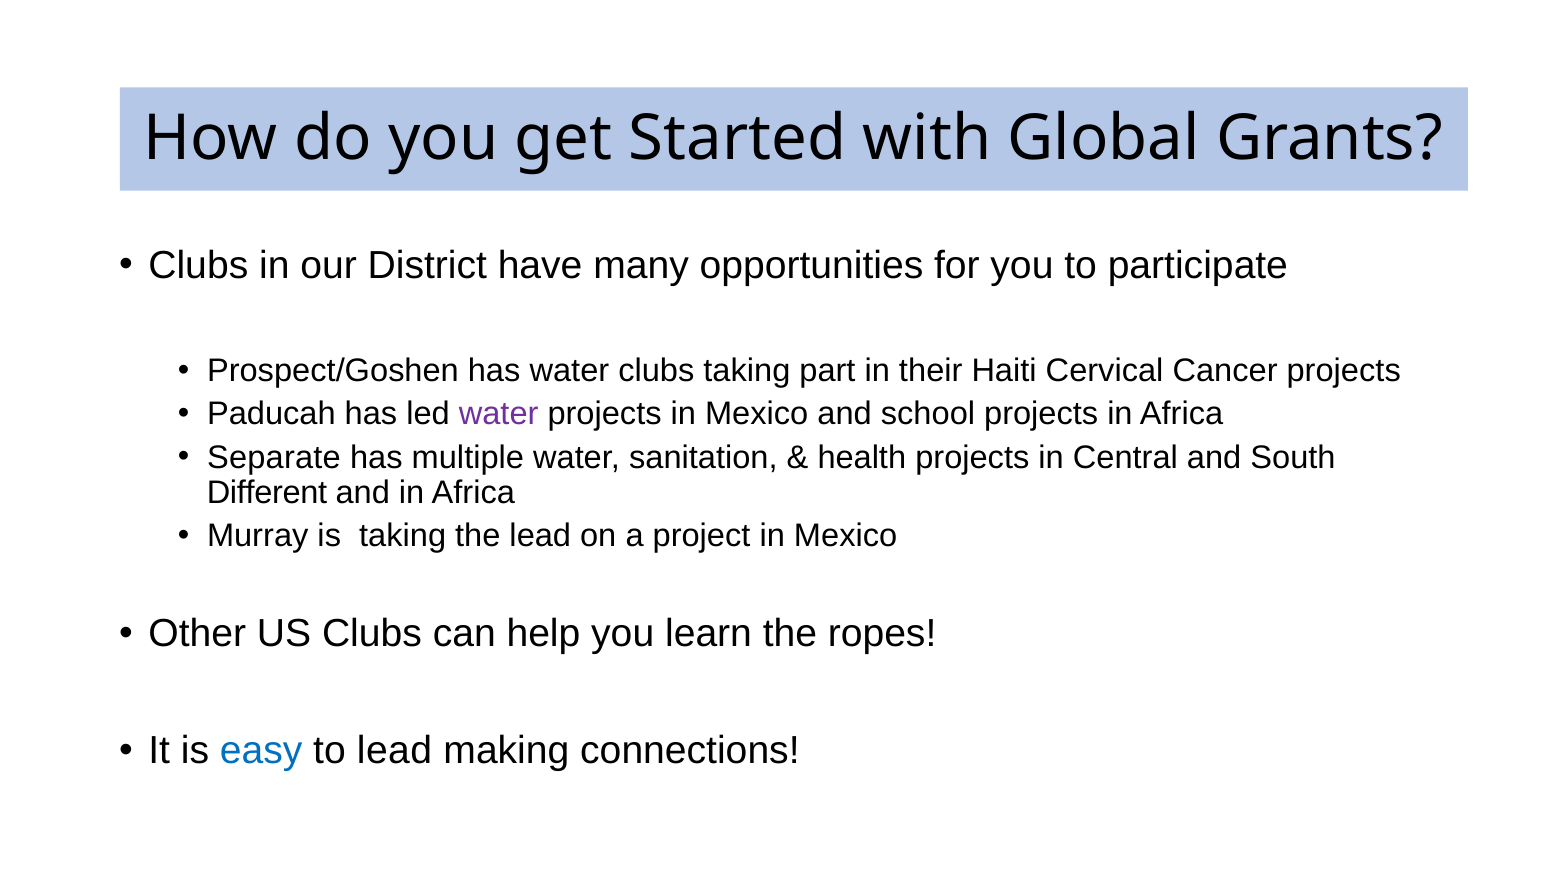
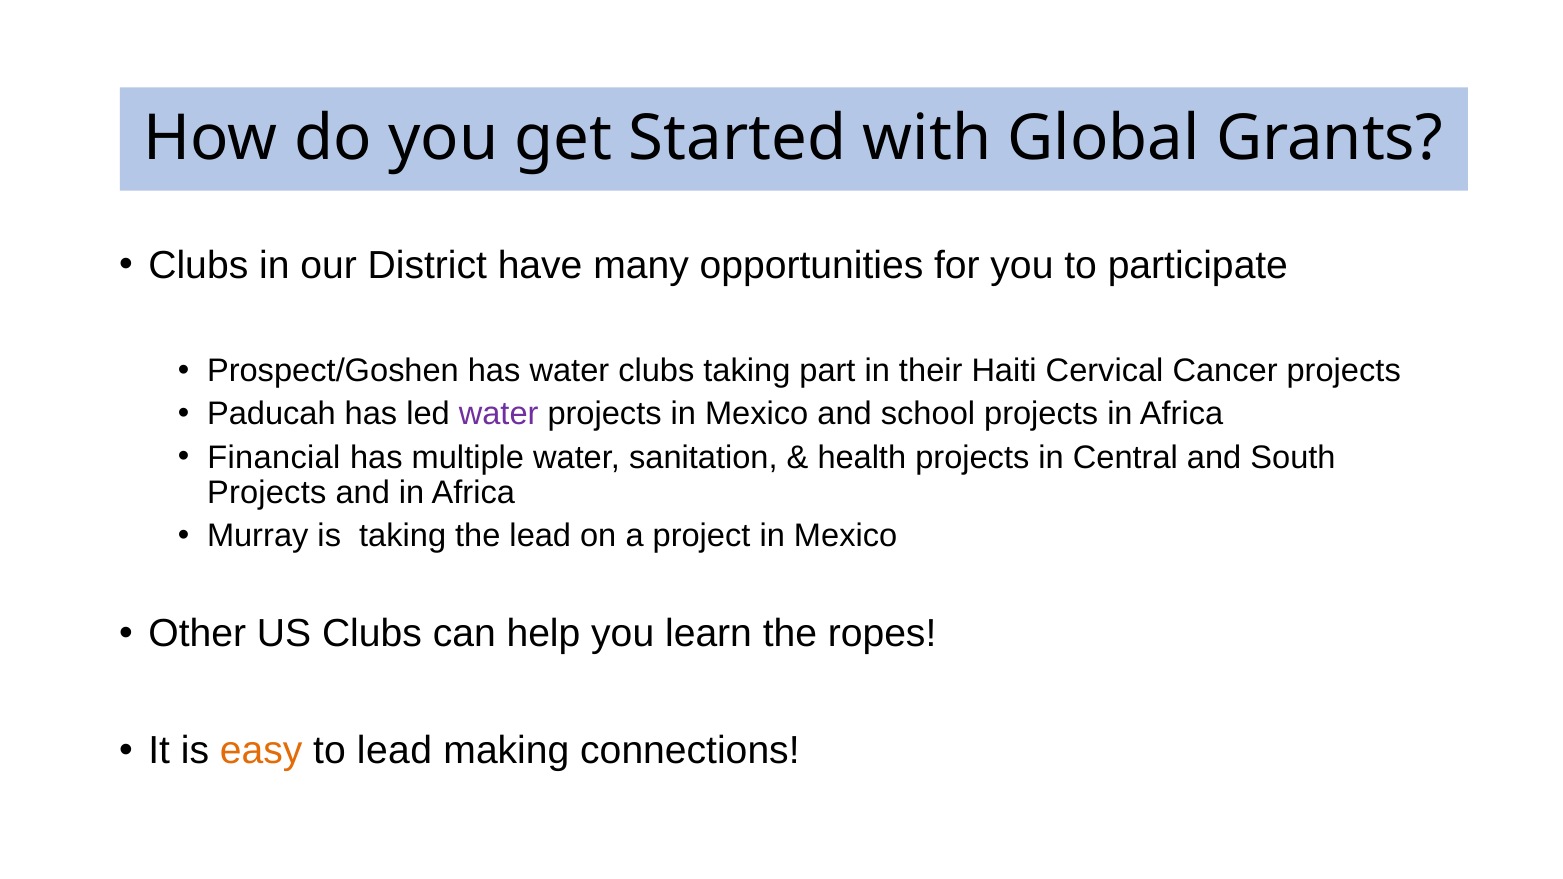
Separate: Separate -> Financial
Different at (267, 493): Different -> Projects
easy colour: blue -> orange
